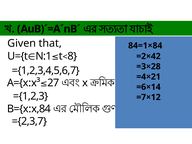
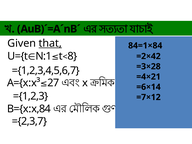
that underline: none -> present
